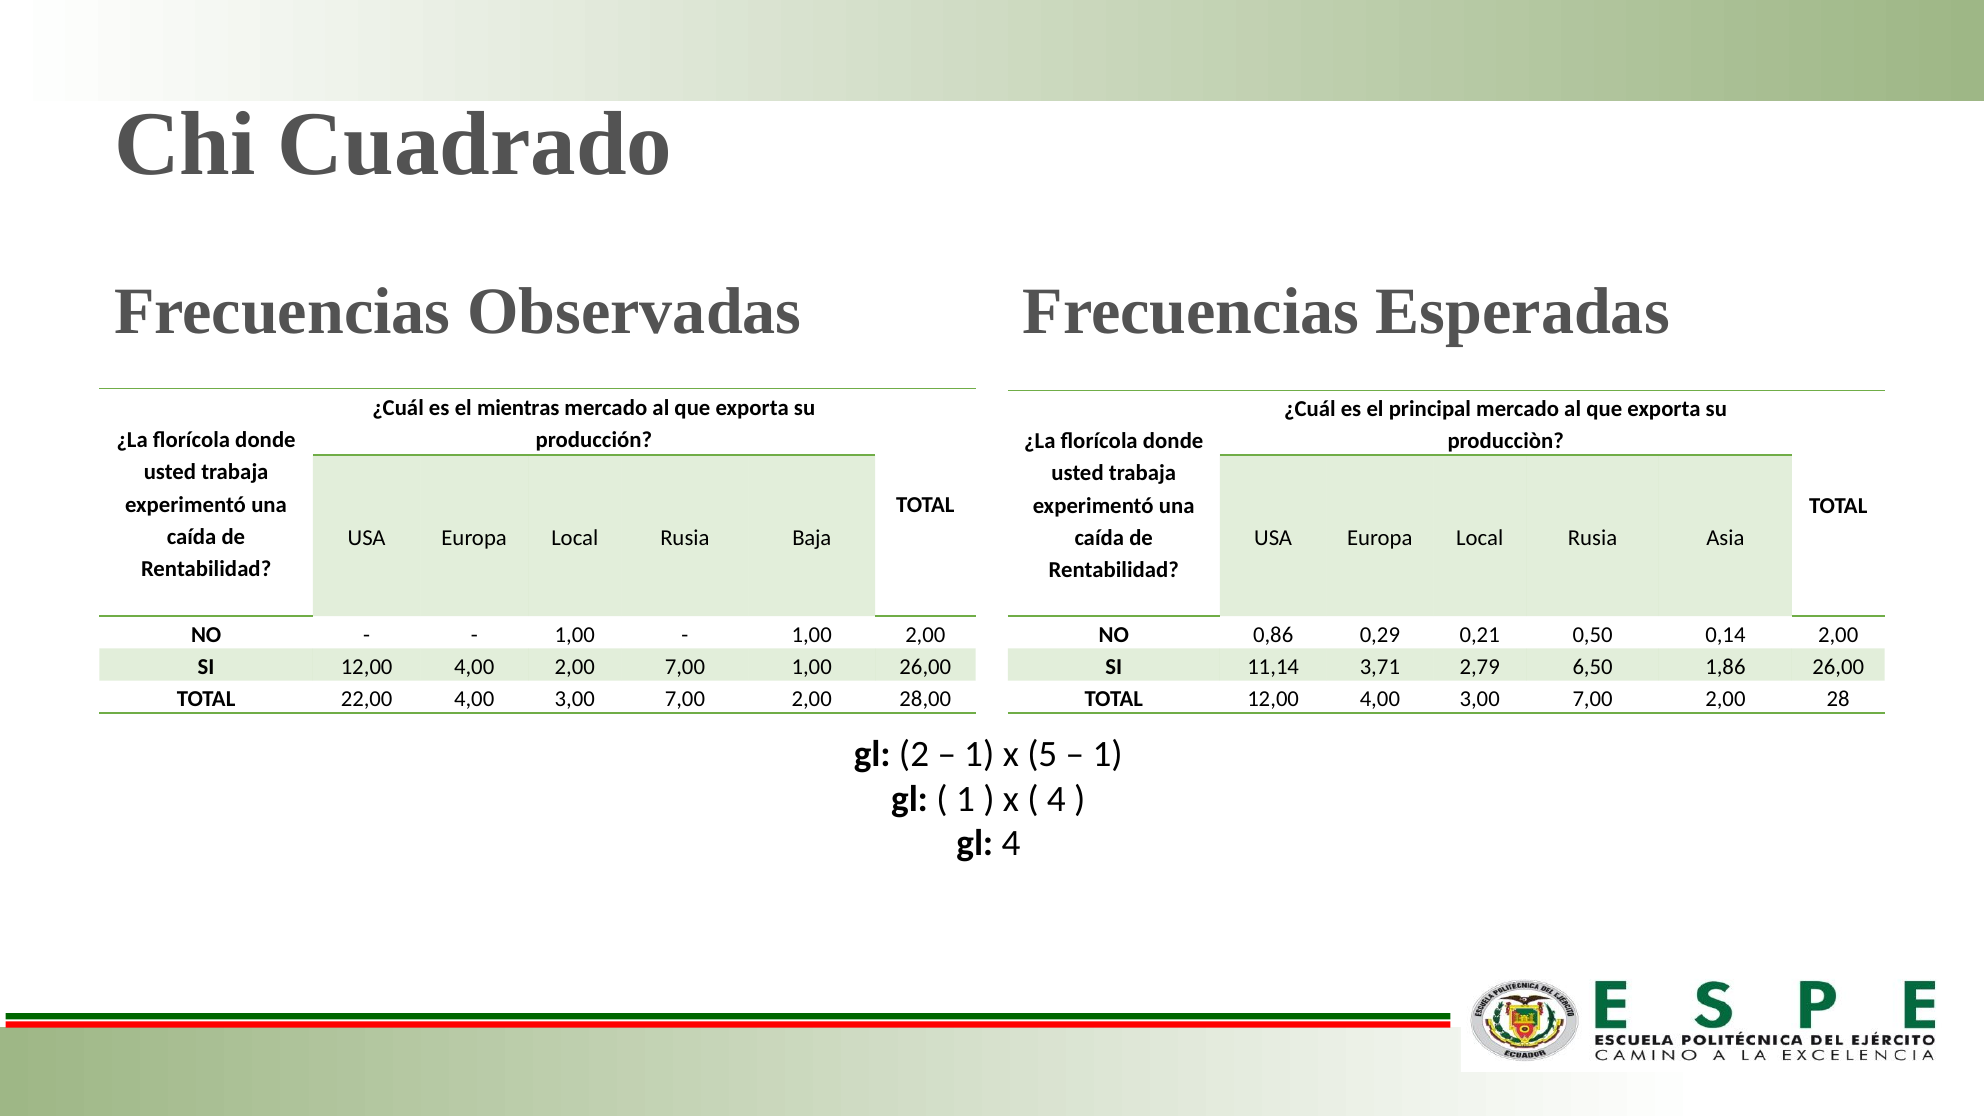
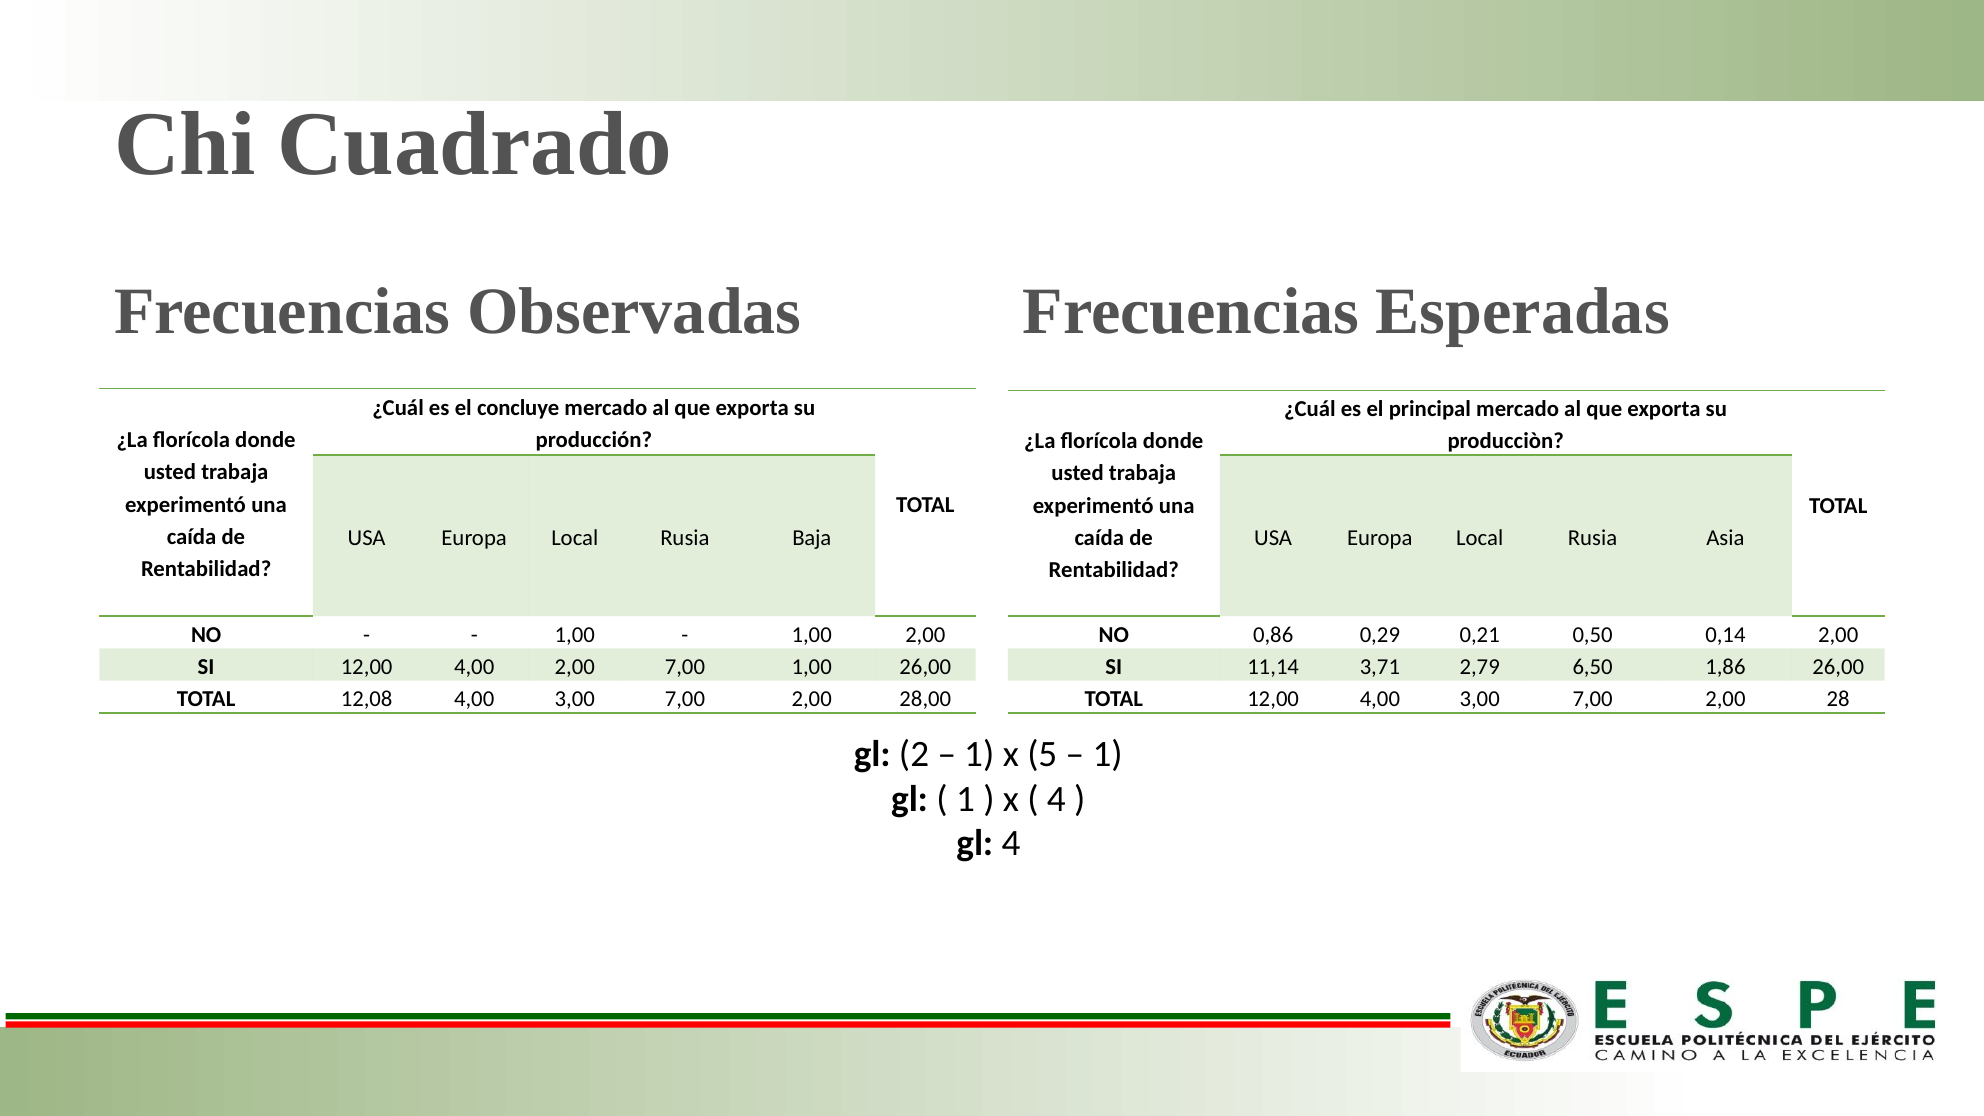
mientras: mientras -> concluye
22,00: 22,00 -> 12,08
